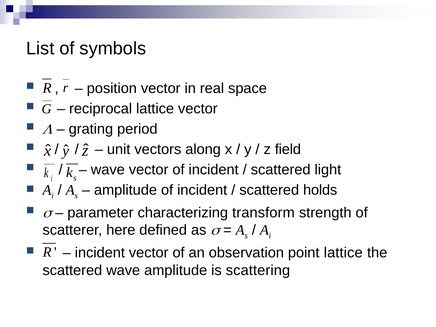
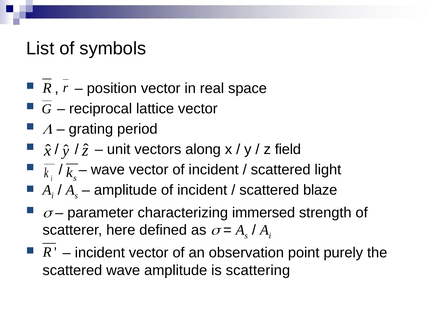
holds: holds -> blaze
transform: transform -> immersed
point lattice: lattice -> purely
